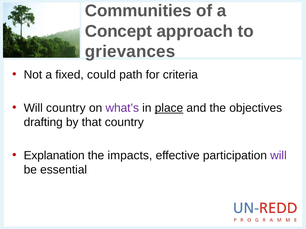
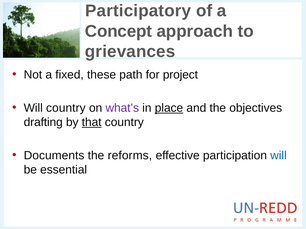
Communities: Communities -> Participatory
could: could -> these
criteria: criteria -> project
that underline: none -> present
Explanation: Explanation -> Documents
impacts: impacts -> reforms
will at (278, 156) colour: purple -> blue
